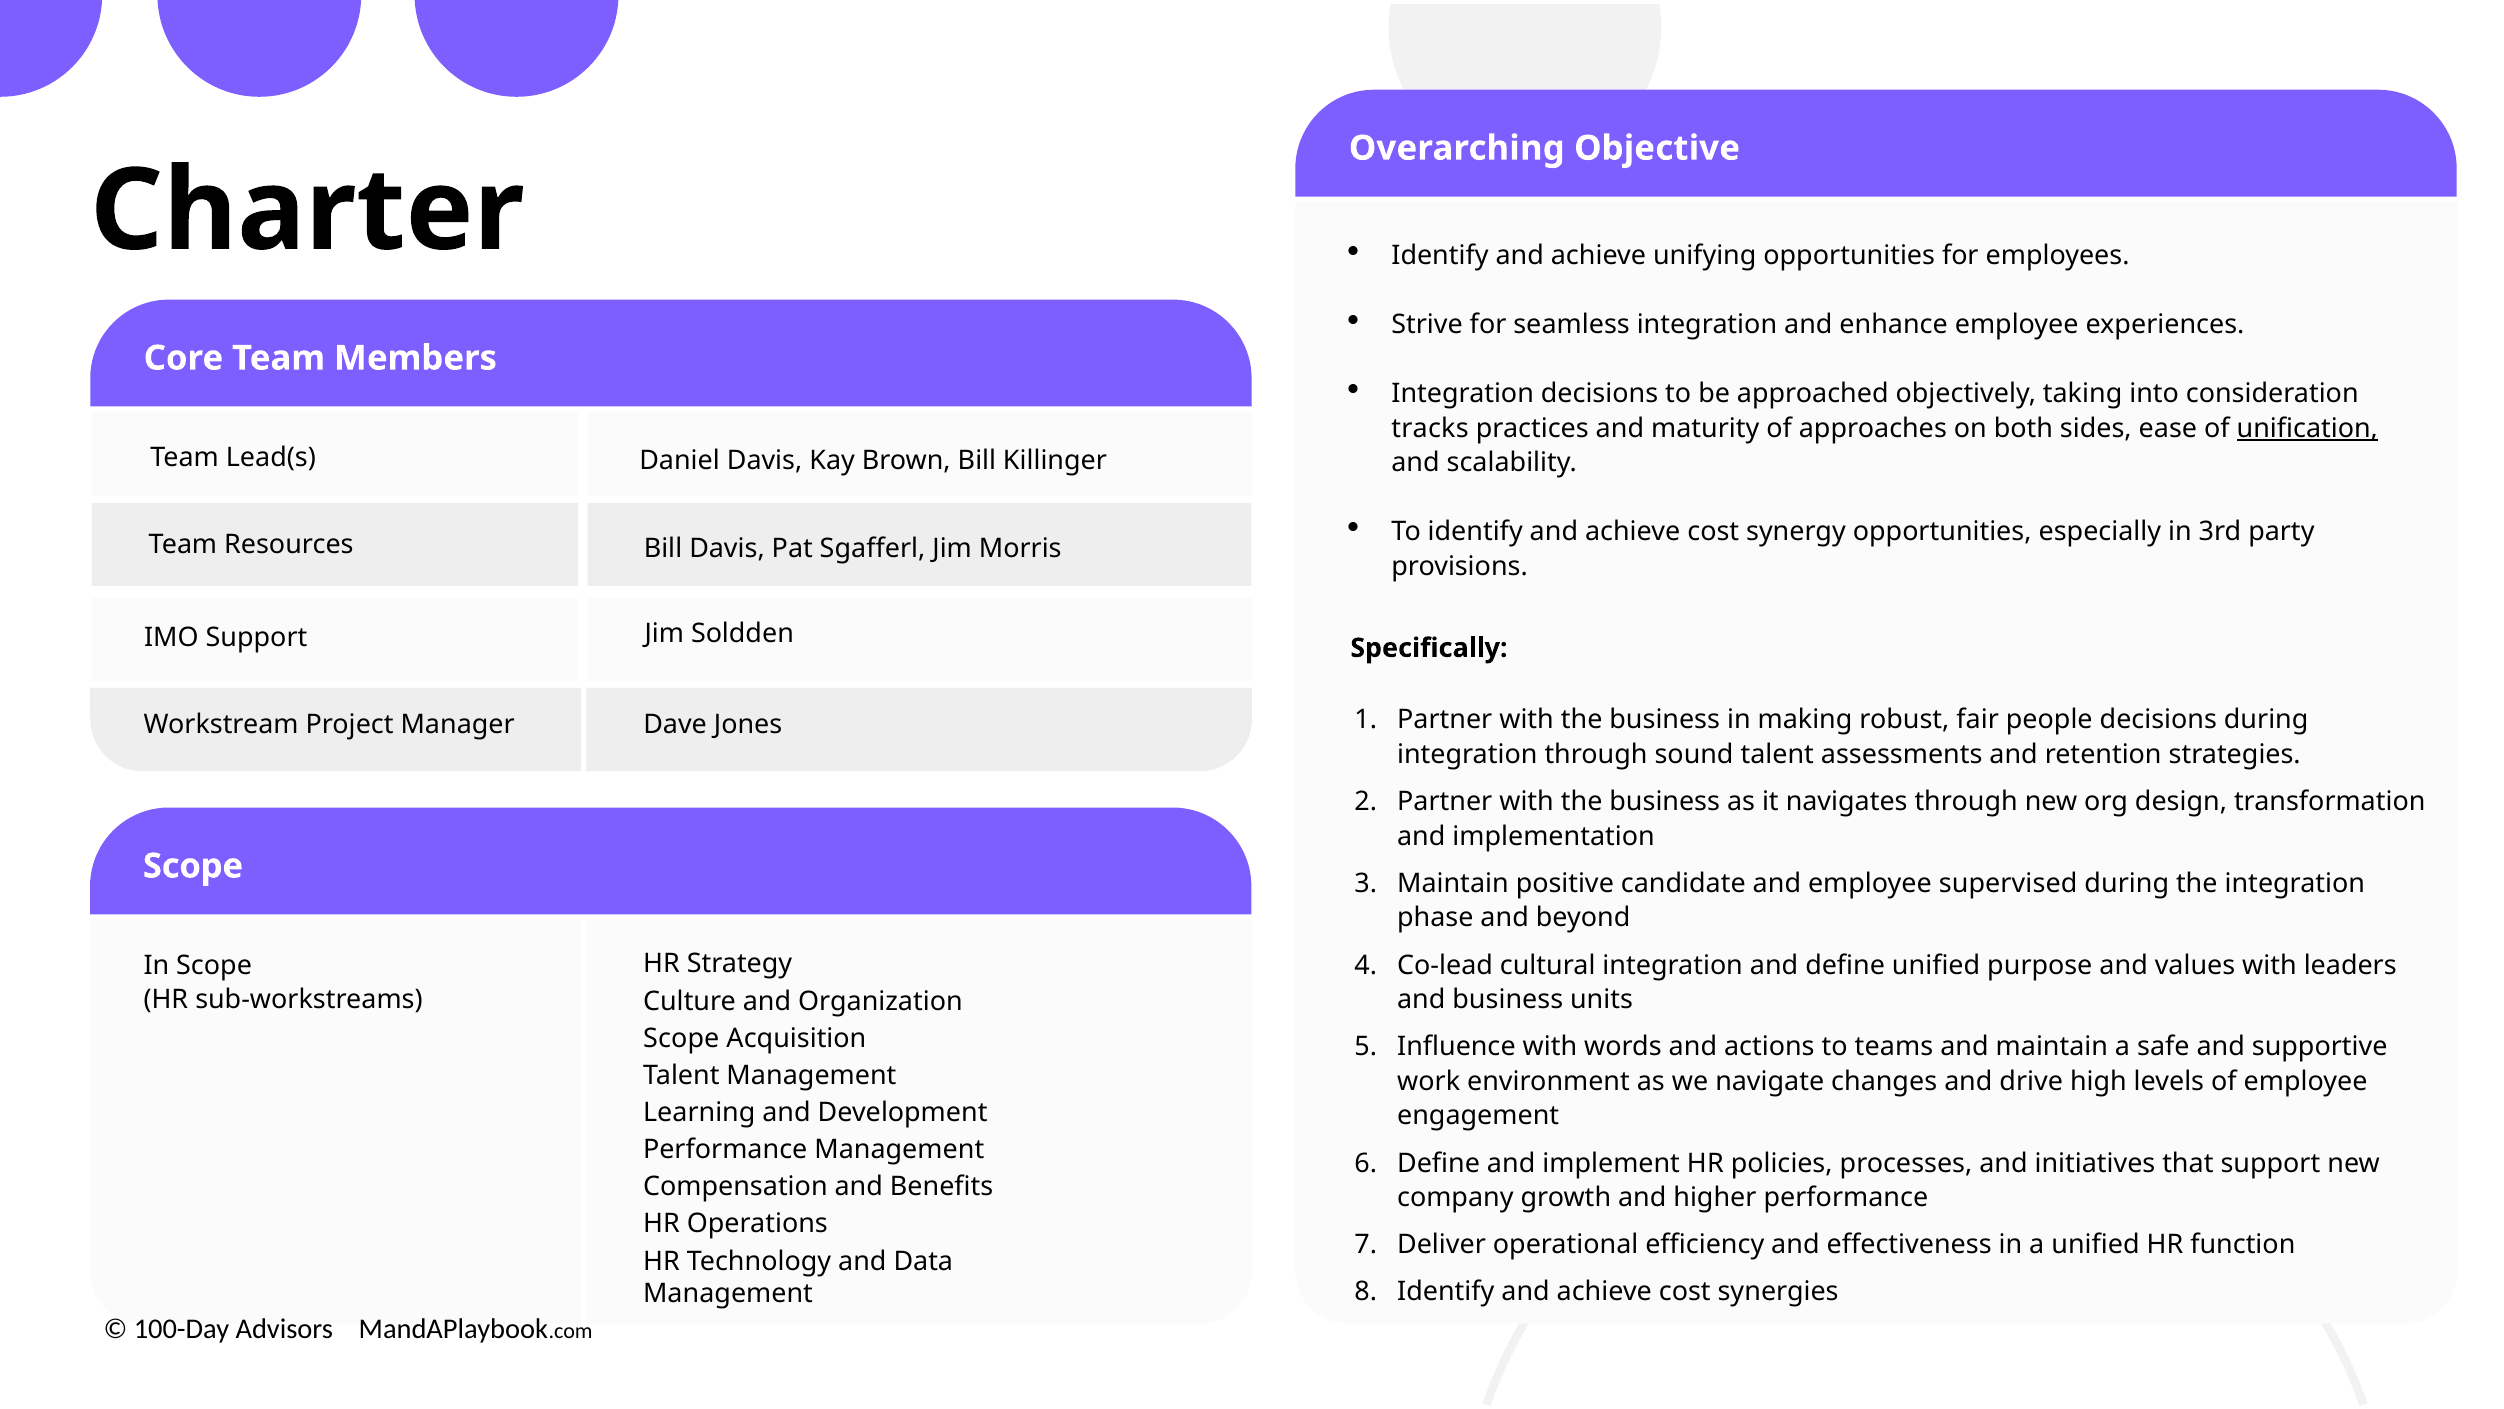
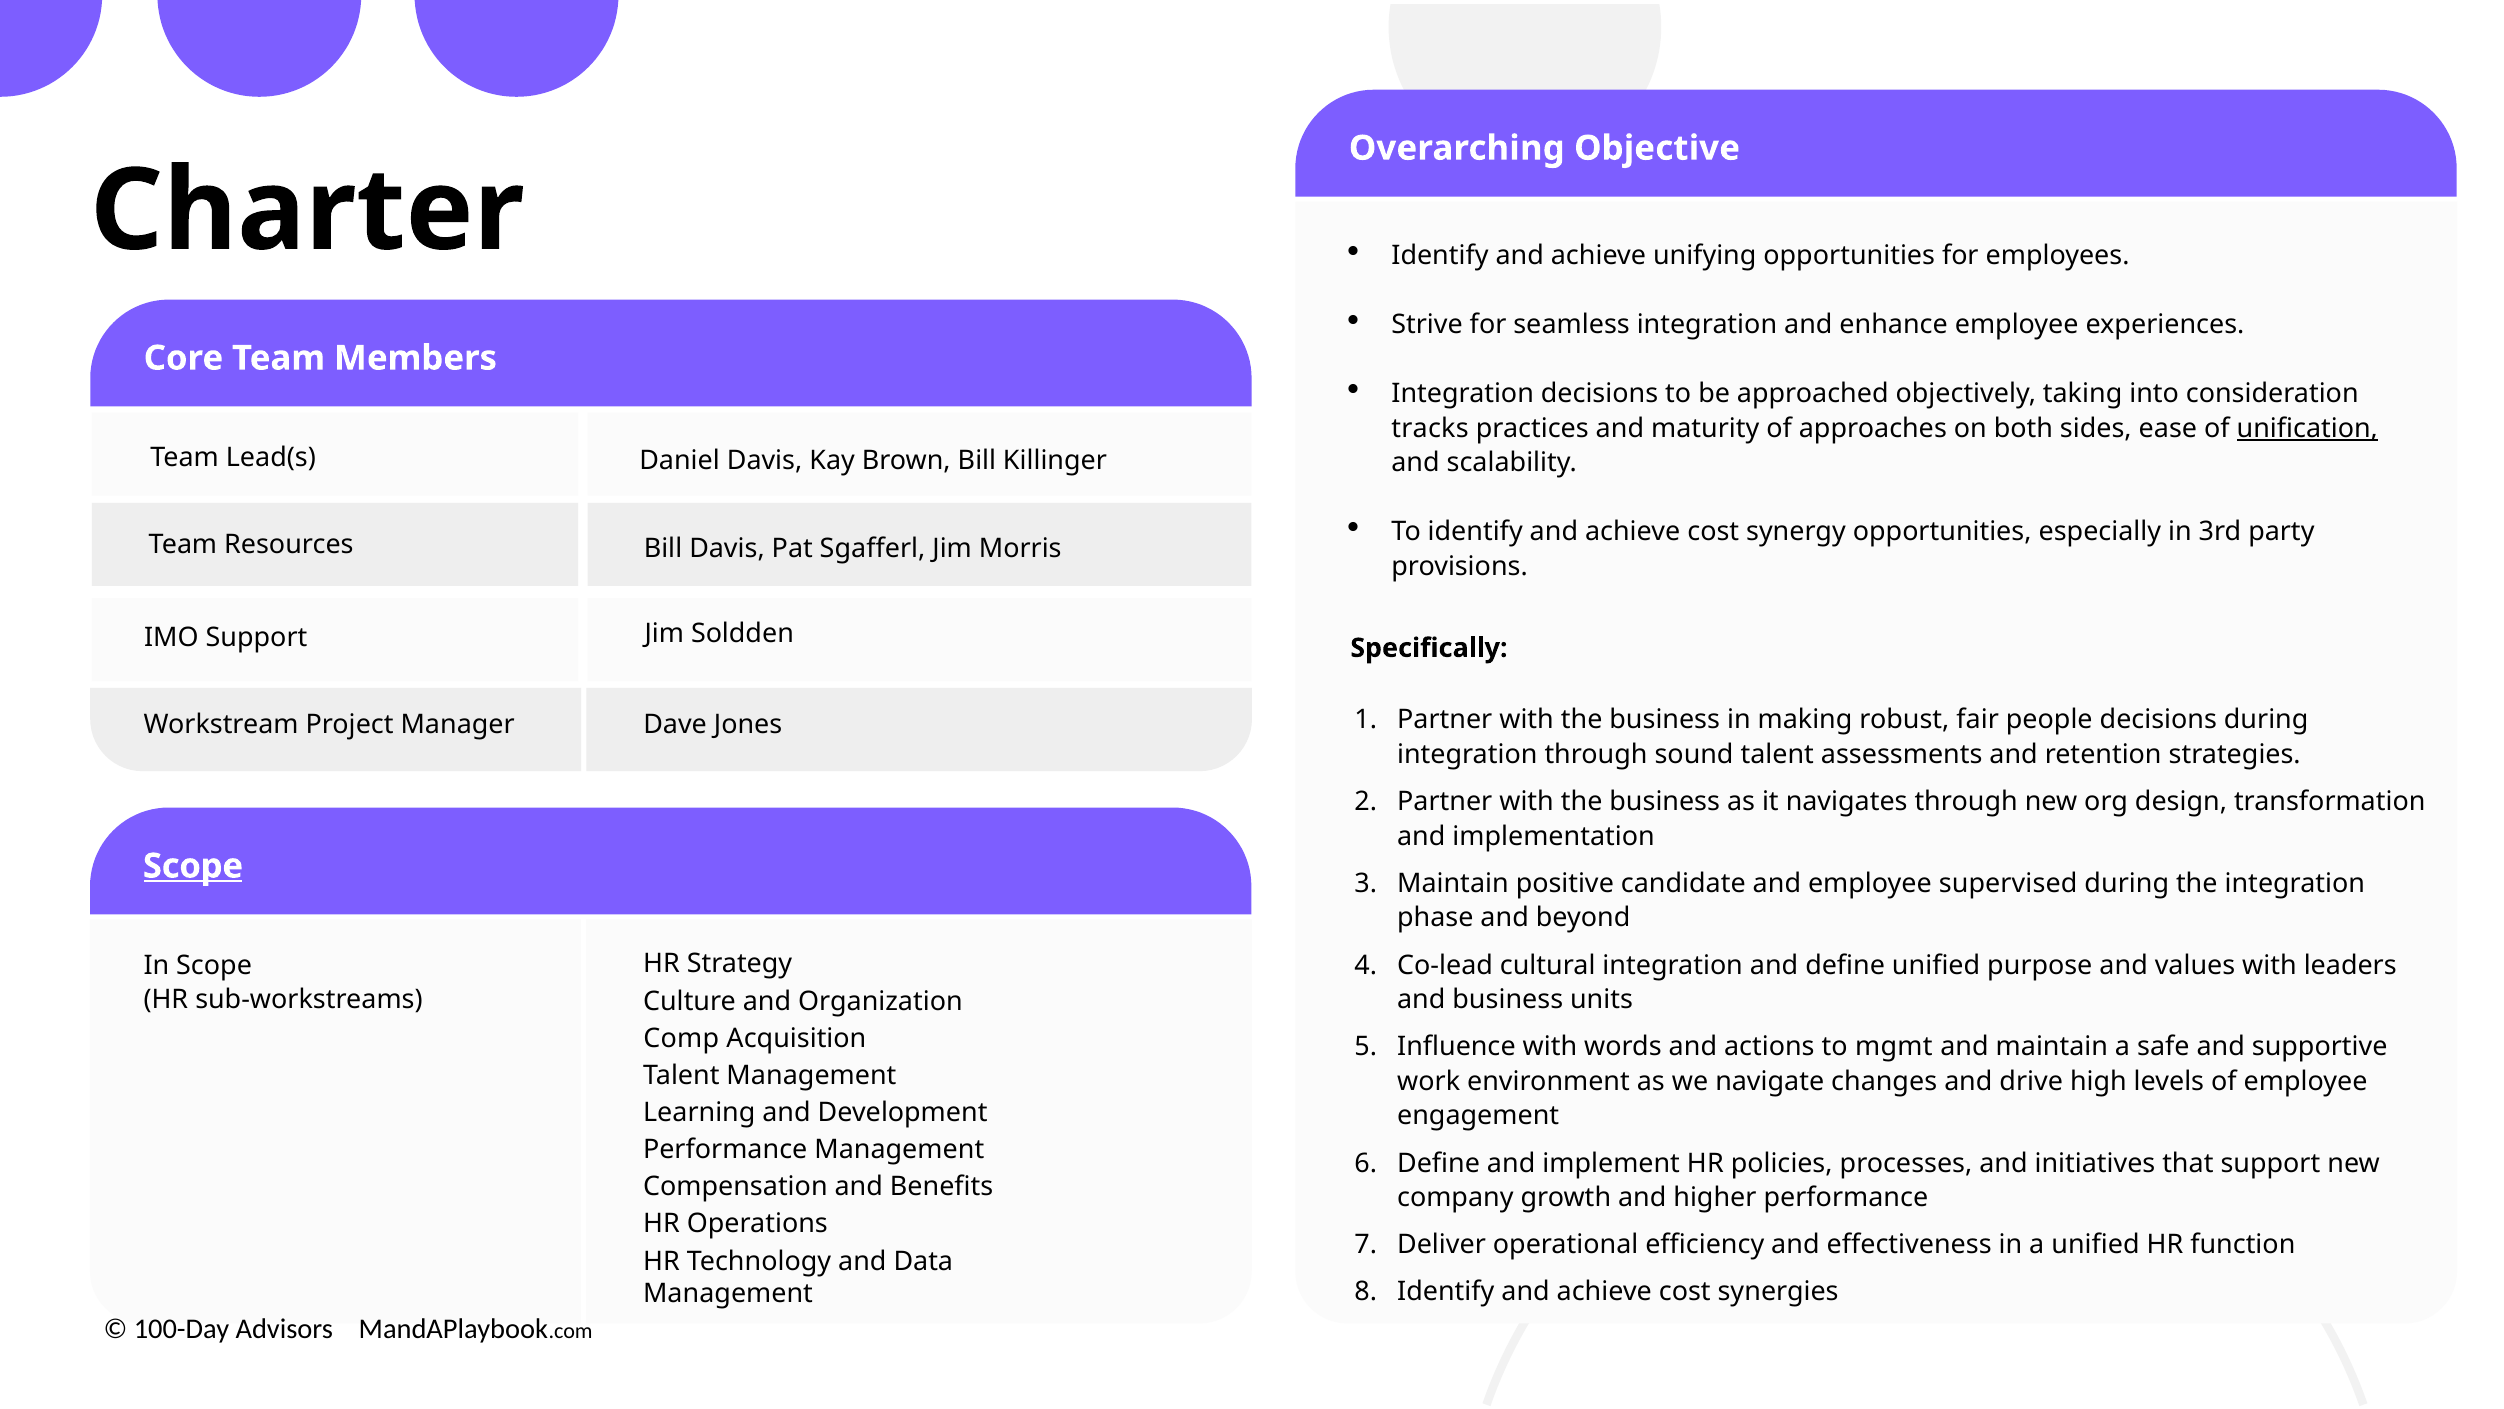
Scope at (193, 866) underline: none -> present
Scope at (681, 1038): Scope -> Comp
teams: teams -> mgmt
